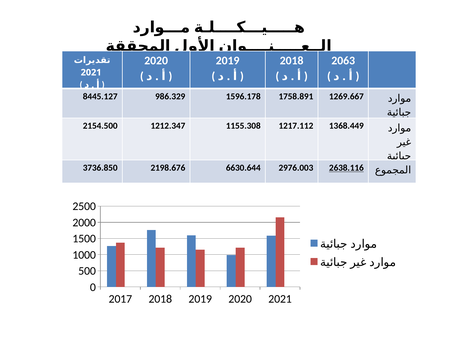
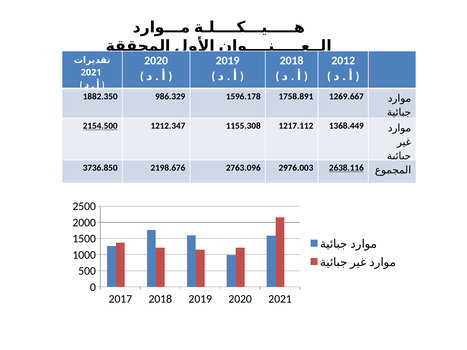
2063: 2063 -> 2012
8445.127: 8445.127 -> 1882.350
2154.500 underline: none -> present
6630.644: 6630.644 -> 2763.096
